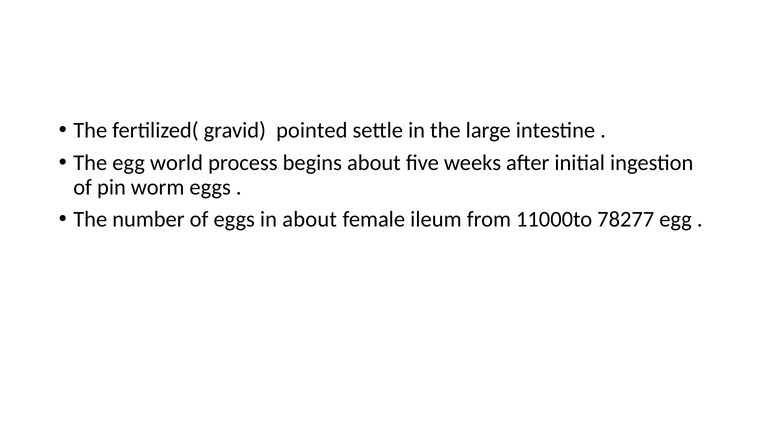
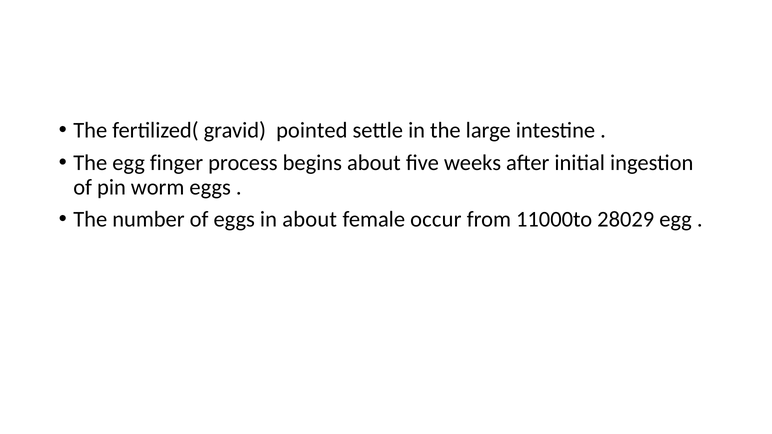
world: world -> finger
ileum: ileum -> occur
78277: 78277 -> 28029
